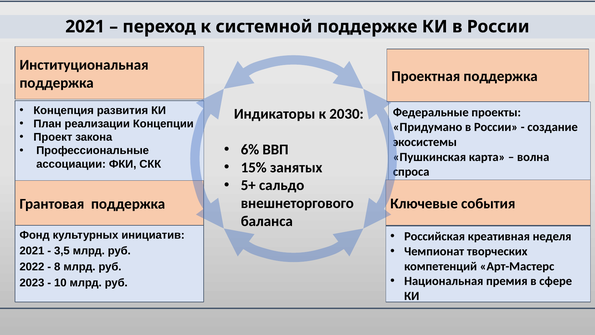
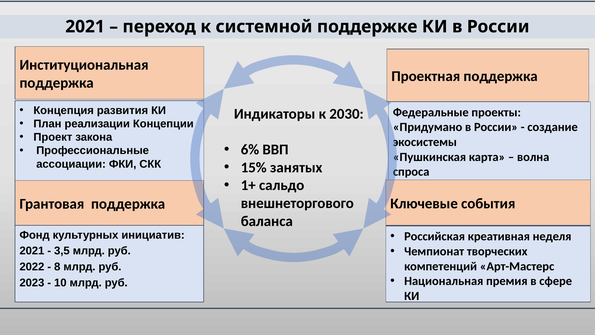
5+: 5+ -> 1+
